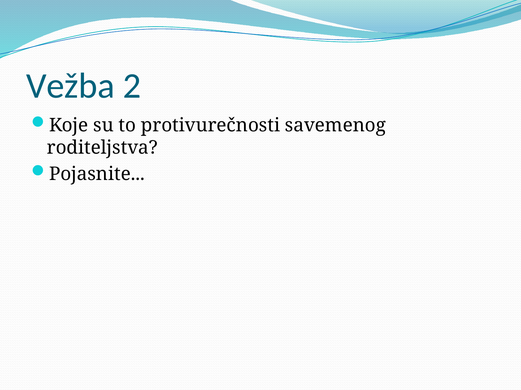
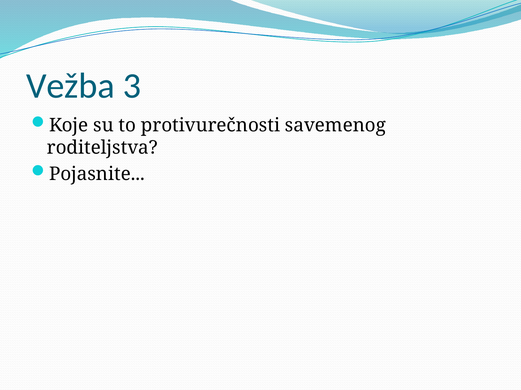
2: 2 -> 3
